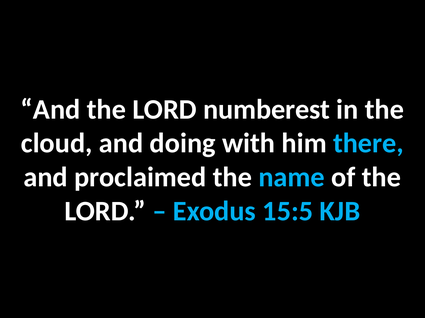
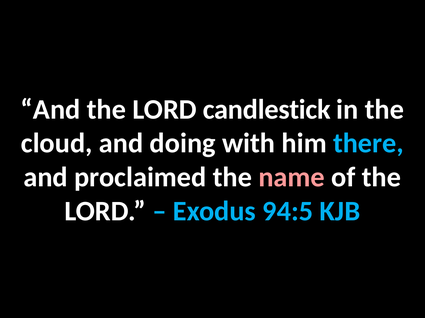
numberest: numberest -> candlestick
name colour: light blue -> pink
15:5: 15:5 -> 94:5
